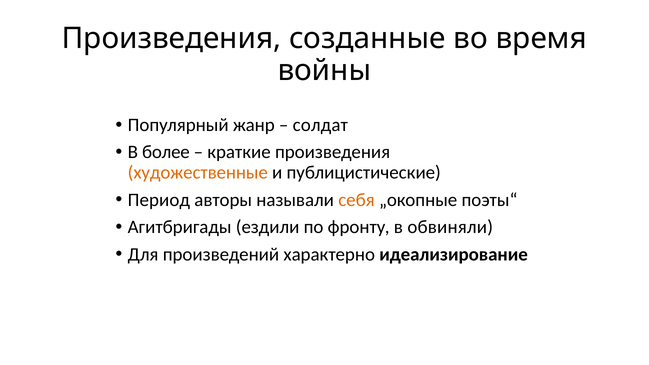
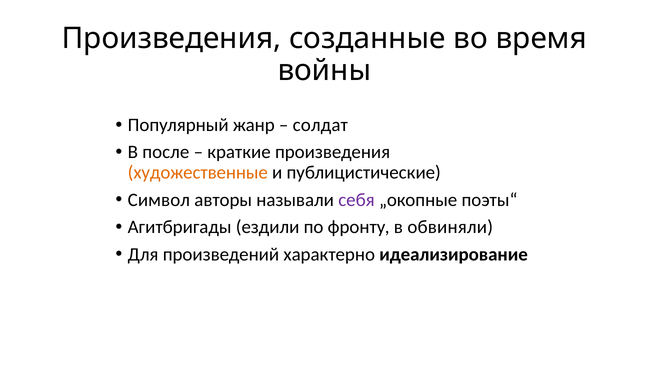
более: более -> после
Период: Период -> Символ
себя colour: orange -> purple
